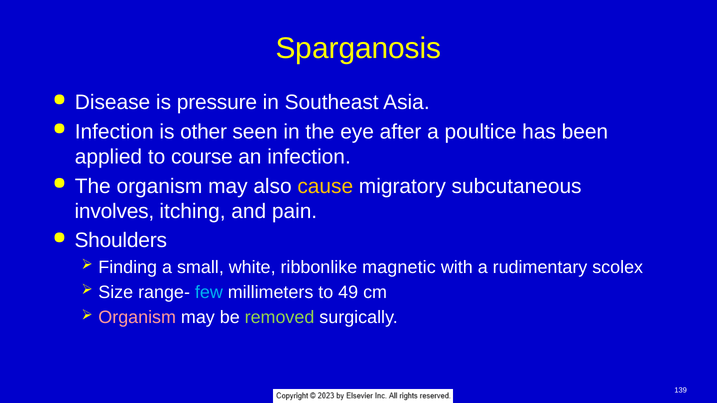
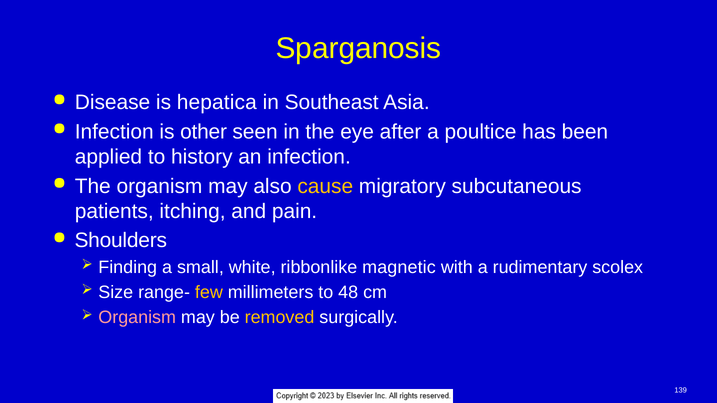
pressure: pressure -> hepatica
course: course -> history
involves: involves -> patients
few colour: light blue -> yellow
49: 49 -> 48
removed colour: light green -> yellow
